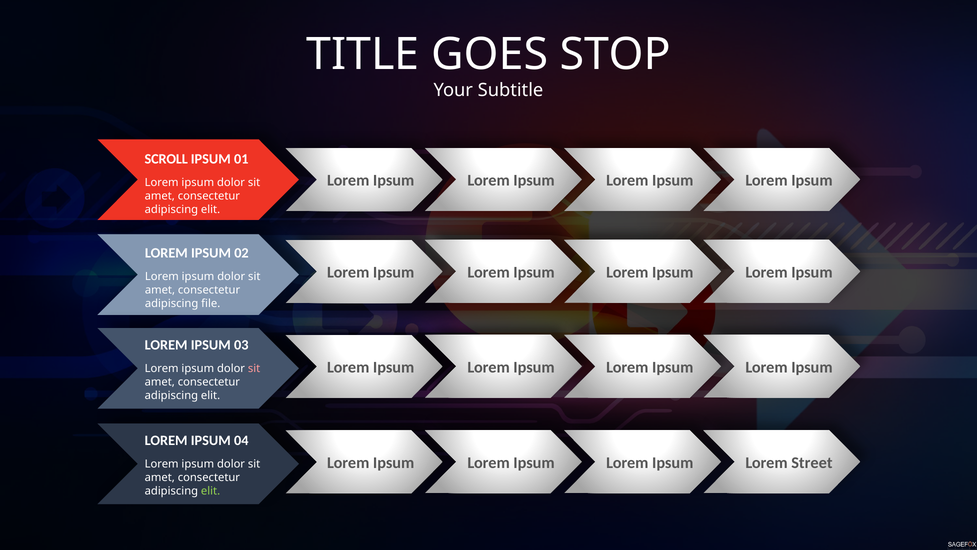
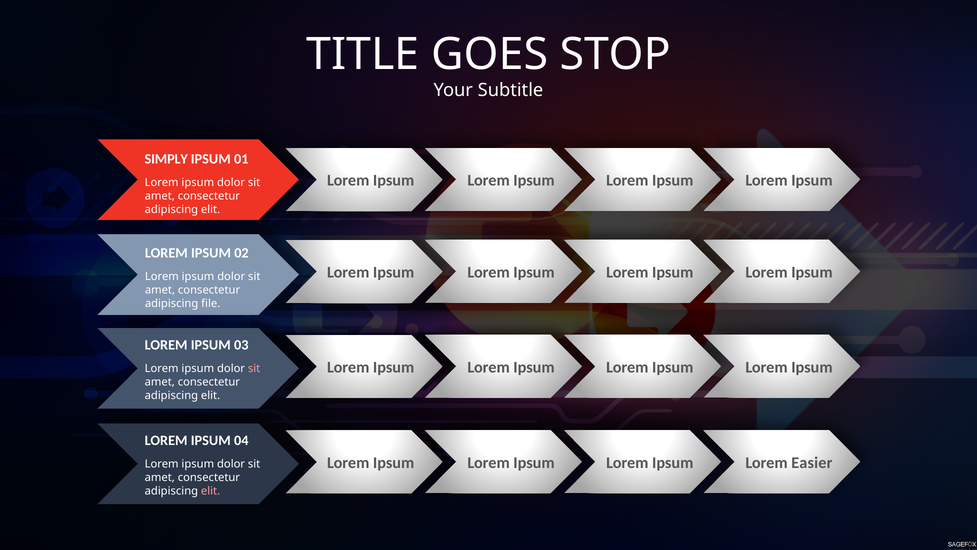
SCROLL: SCROLL -> SIMPLY
Street: Street -> Easier
elit at (211, 491) colour: light green -> pink
